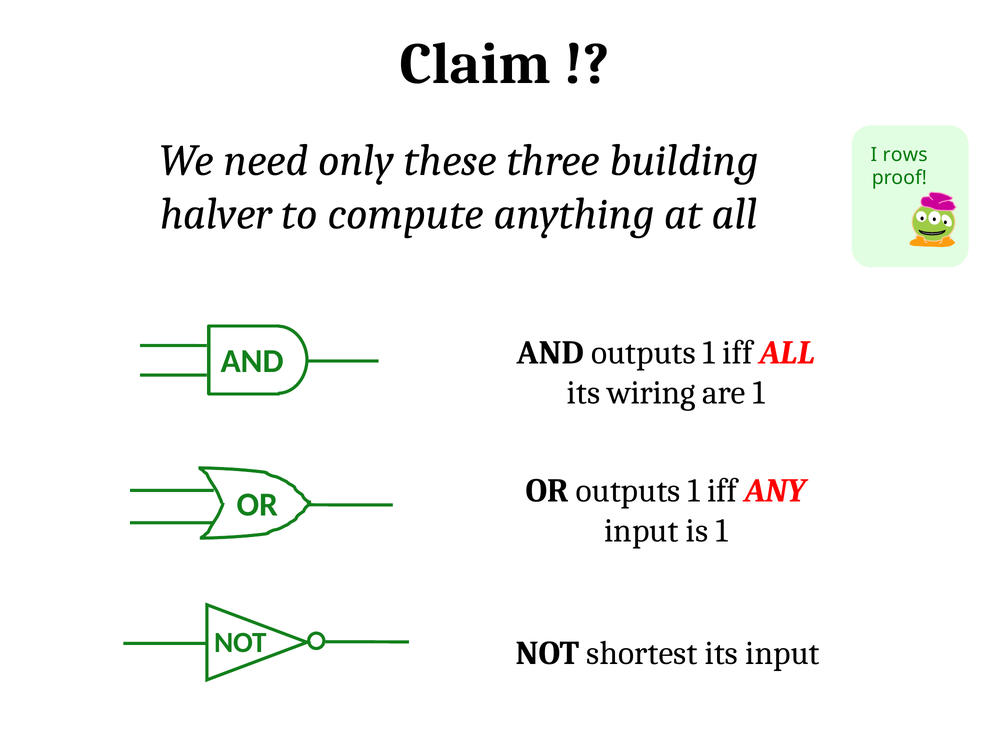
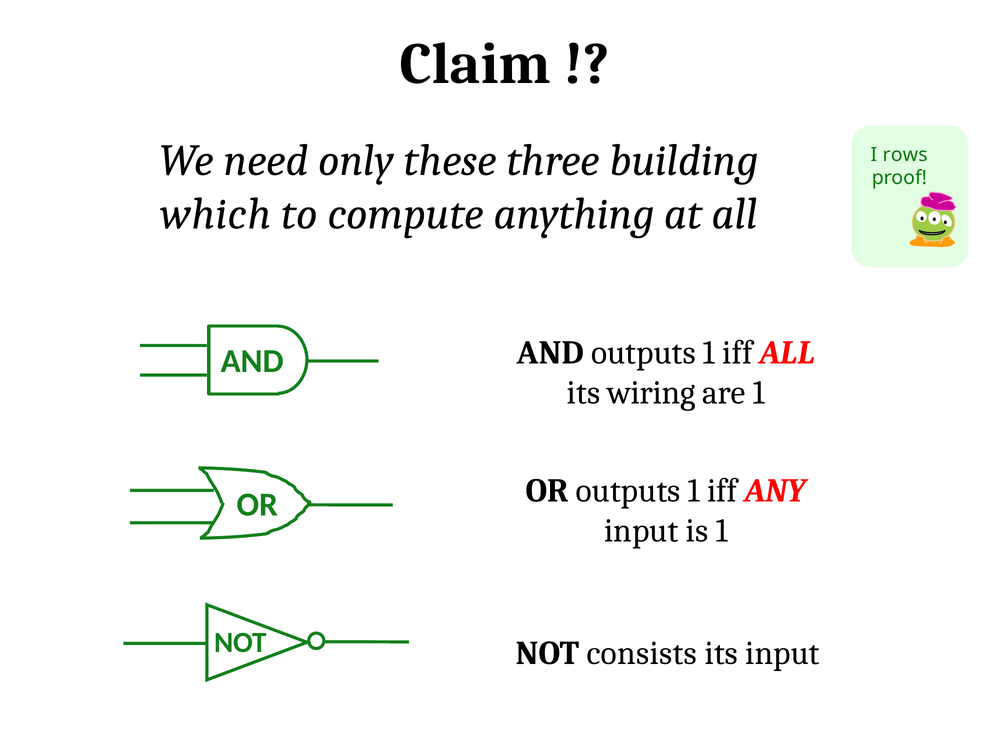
halver: halver -> which
shortest: shortest -> consists
